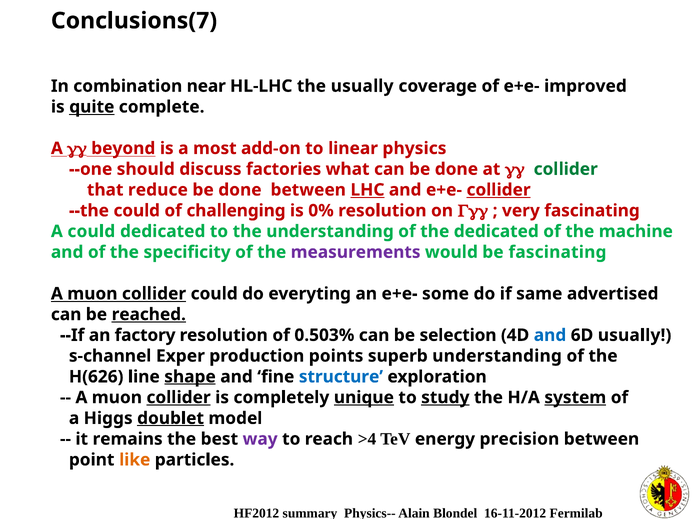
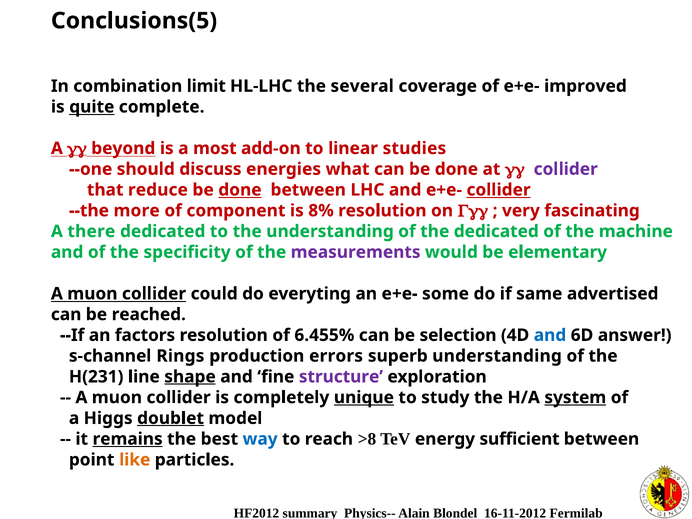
Conclusions(7: Conclusions(7 -> Conclusions(5
near: near -> limit
the usually: usually -> several
physics: physics -> studies
factories: factories -> energies
collider at (566, 169) colour: green -> purple
done at (240, 190) underline: none -> present
LHC underline: present -> none
--the could: could -> more
challenging: challenging -> component
0%: 0% -> 8%
A could: could -> there
be fascinating: fascinating -> elementary
reached underline: present -> none
factory: factory -> factors
0.503%: 0.503% -> 6.455%
6D usually: usually -> answer
Exper: Exper -> Rings
points: points -> errors
H(626: H(626 -> H(231
structure colour: blue -> purple
collider at (179, 397) underline: present -> none
study underline: present -> none
remains underline: none -> present
way colour: purple -> blue
>4: >4 -> >8
precision: precision -> sufficient
